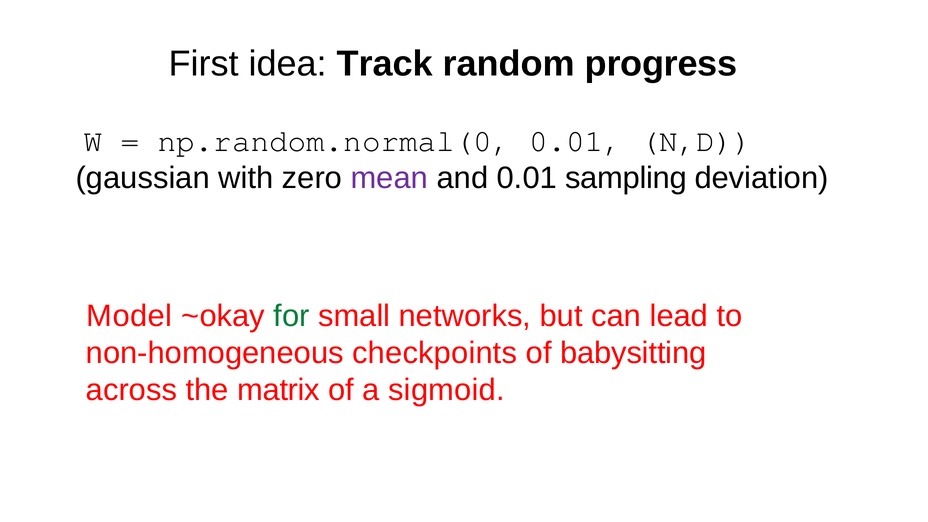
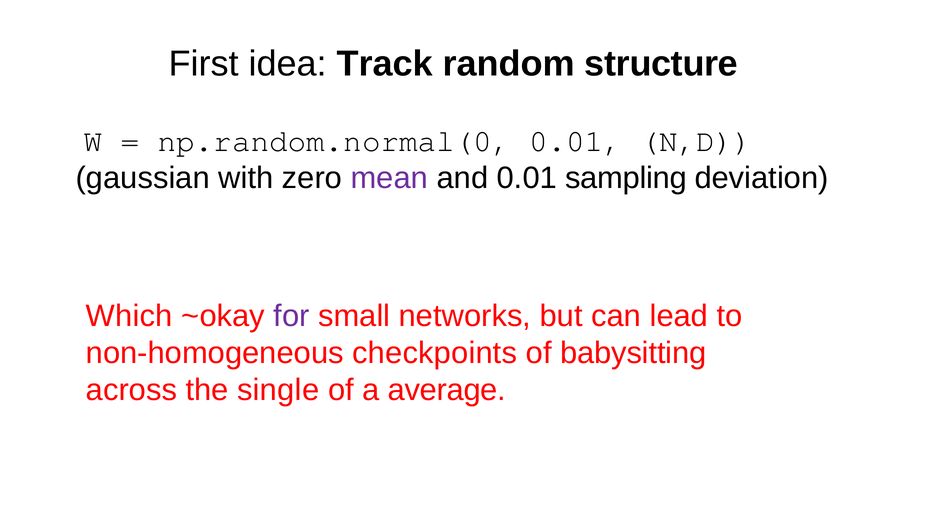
progress: progress -> structure
Model: Model -> Which
for colour: green -> purple
matrix: matrix -> single
sigmoid: sigmoid -> average
